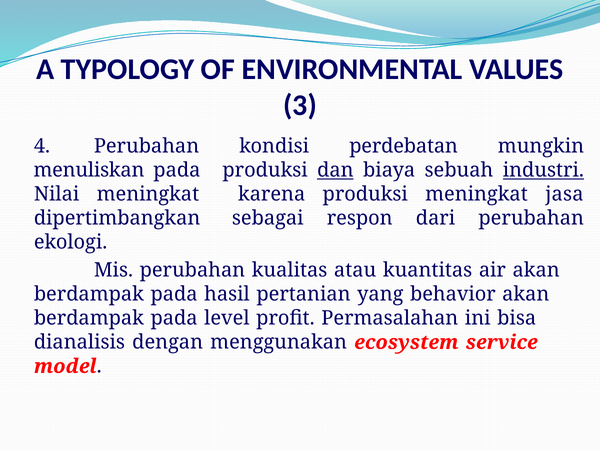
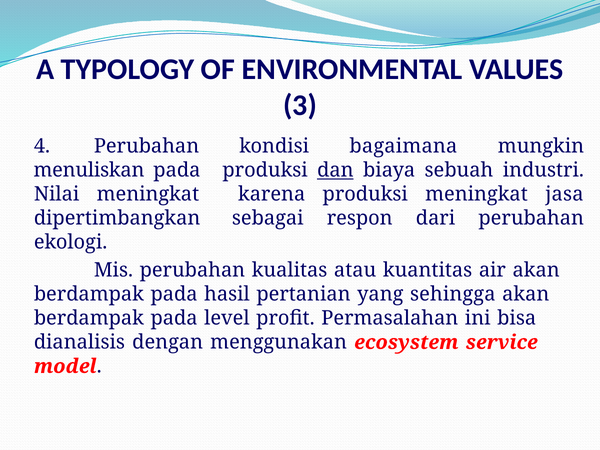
perdebatan: perdebatan -> bagaimana
industri underline: present -> none
behavior: behavior -> sehingga
